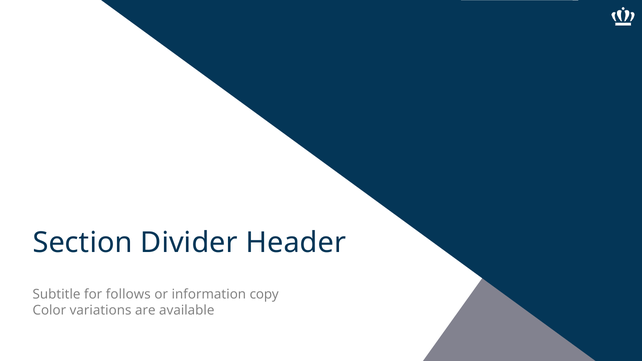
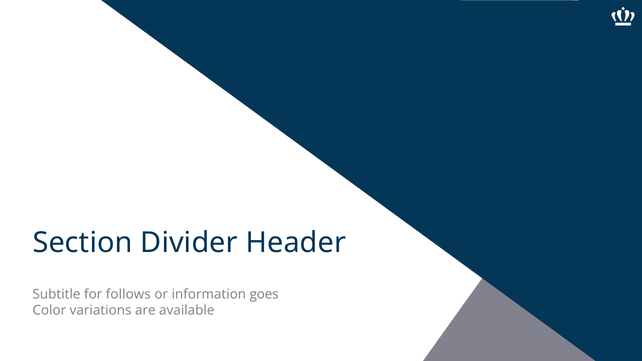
copy: copy -> goes
